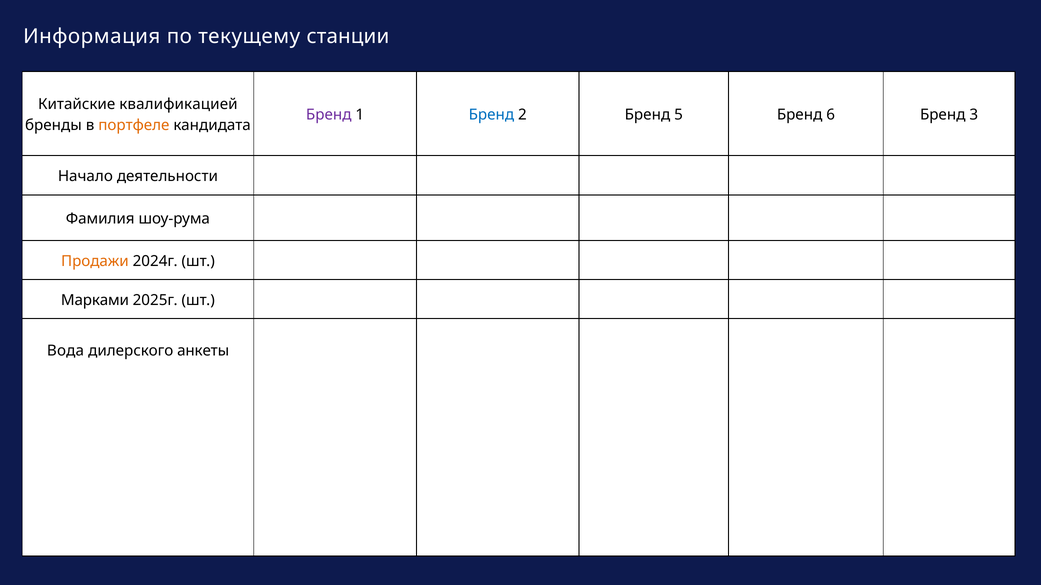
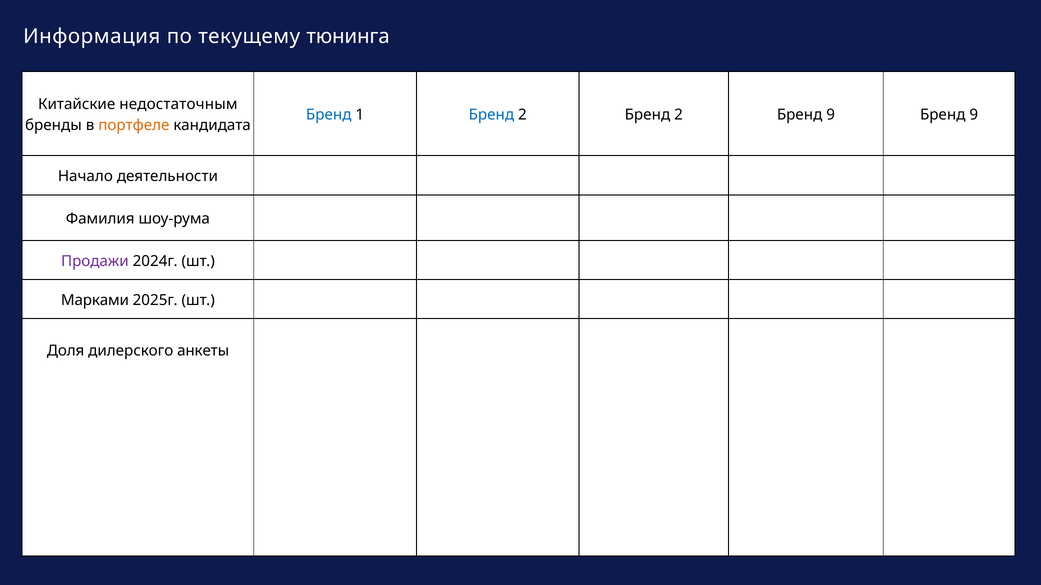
станции: станции -> тюнинга
квалификацией: квалификацией -> недостаточным
Бренд at (329, 115) colour: purple -> blue
2 Бренд 5: 5 -> 2
6 at (831, 115): 6 -> 9
3 at (974, 115): 3 -> 9
Продажи colour: orange -> purple
Вода: Вода -> Доля
